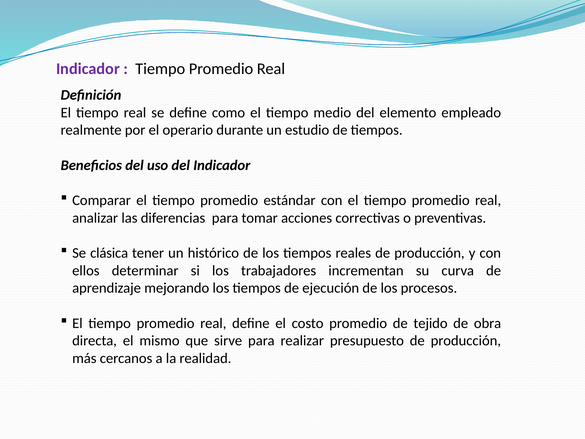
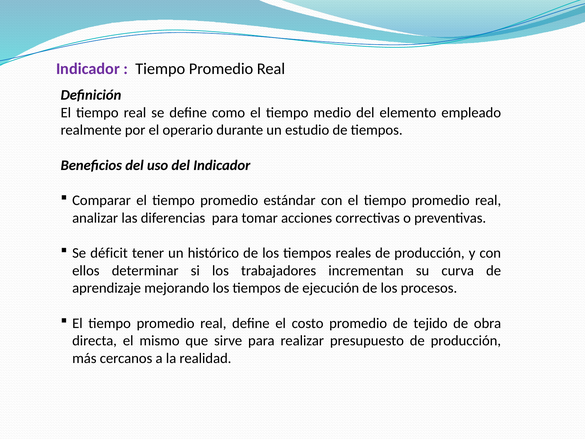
clásica: clásica -> déficit
